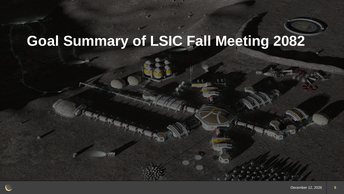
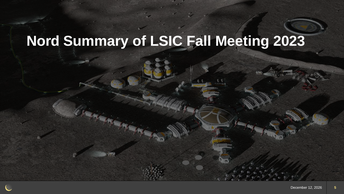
Goal: Goal -> Nord
2082: 2082 -> 2023
